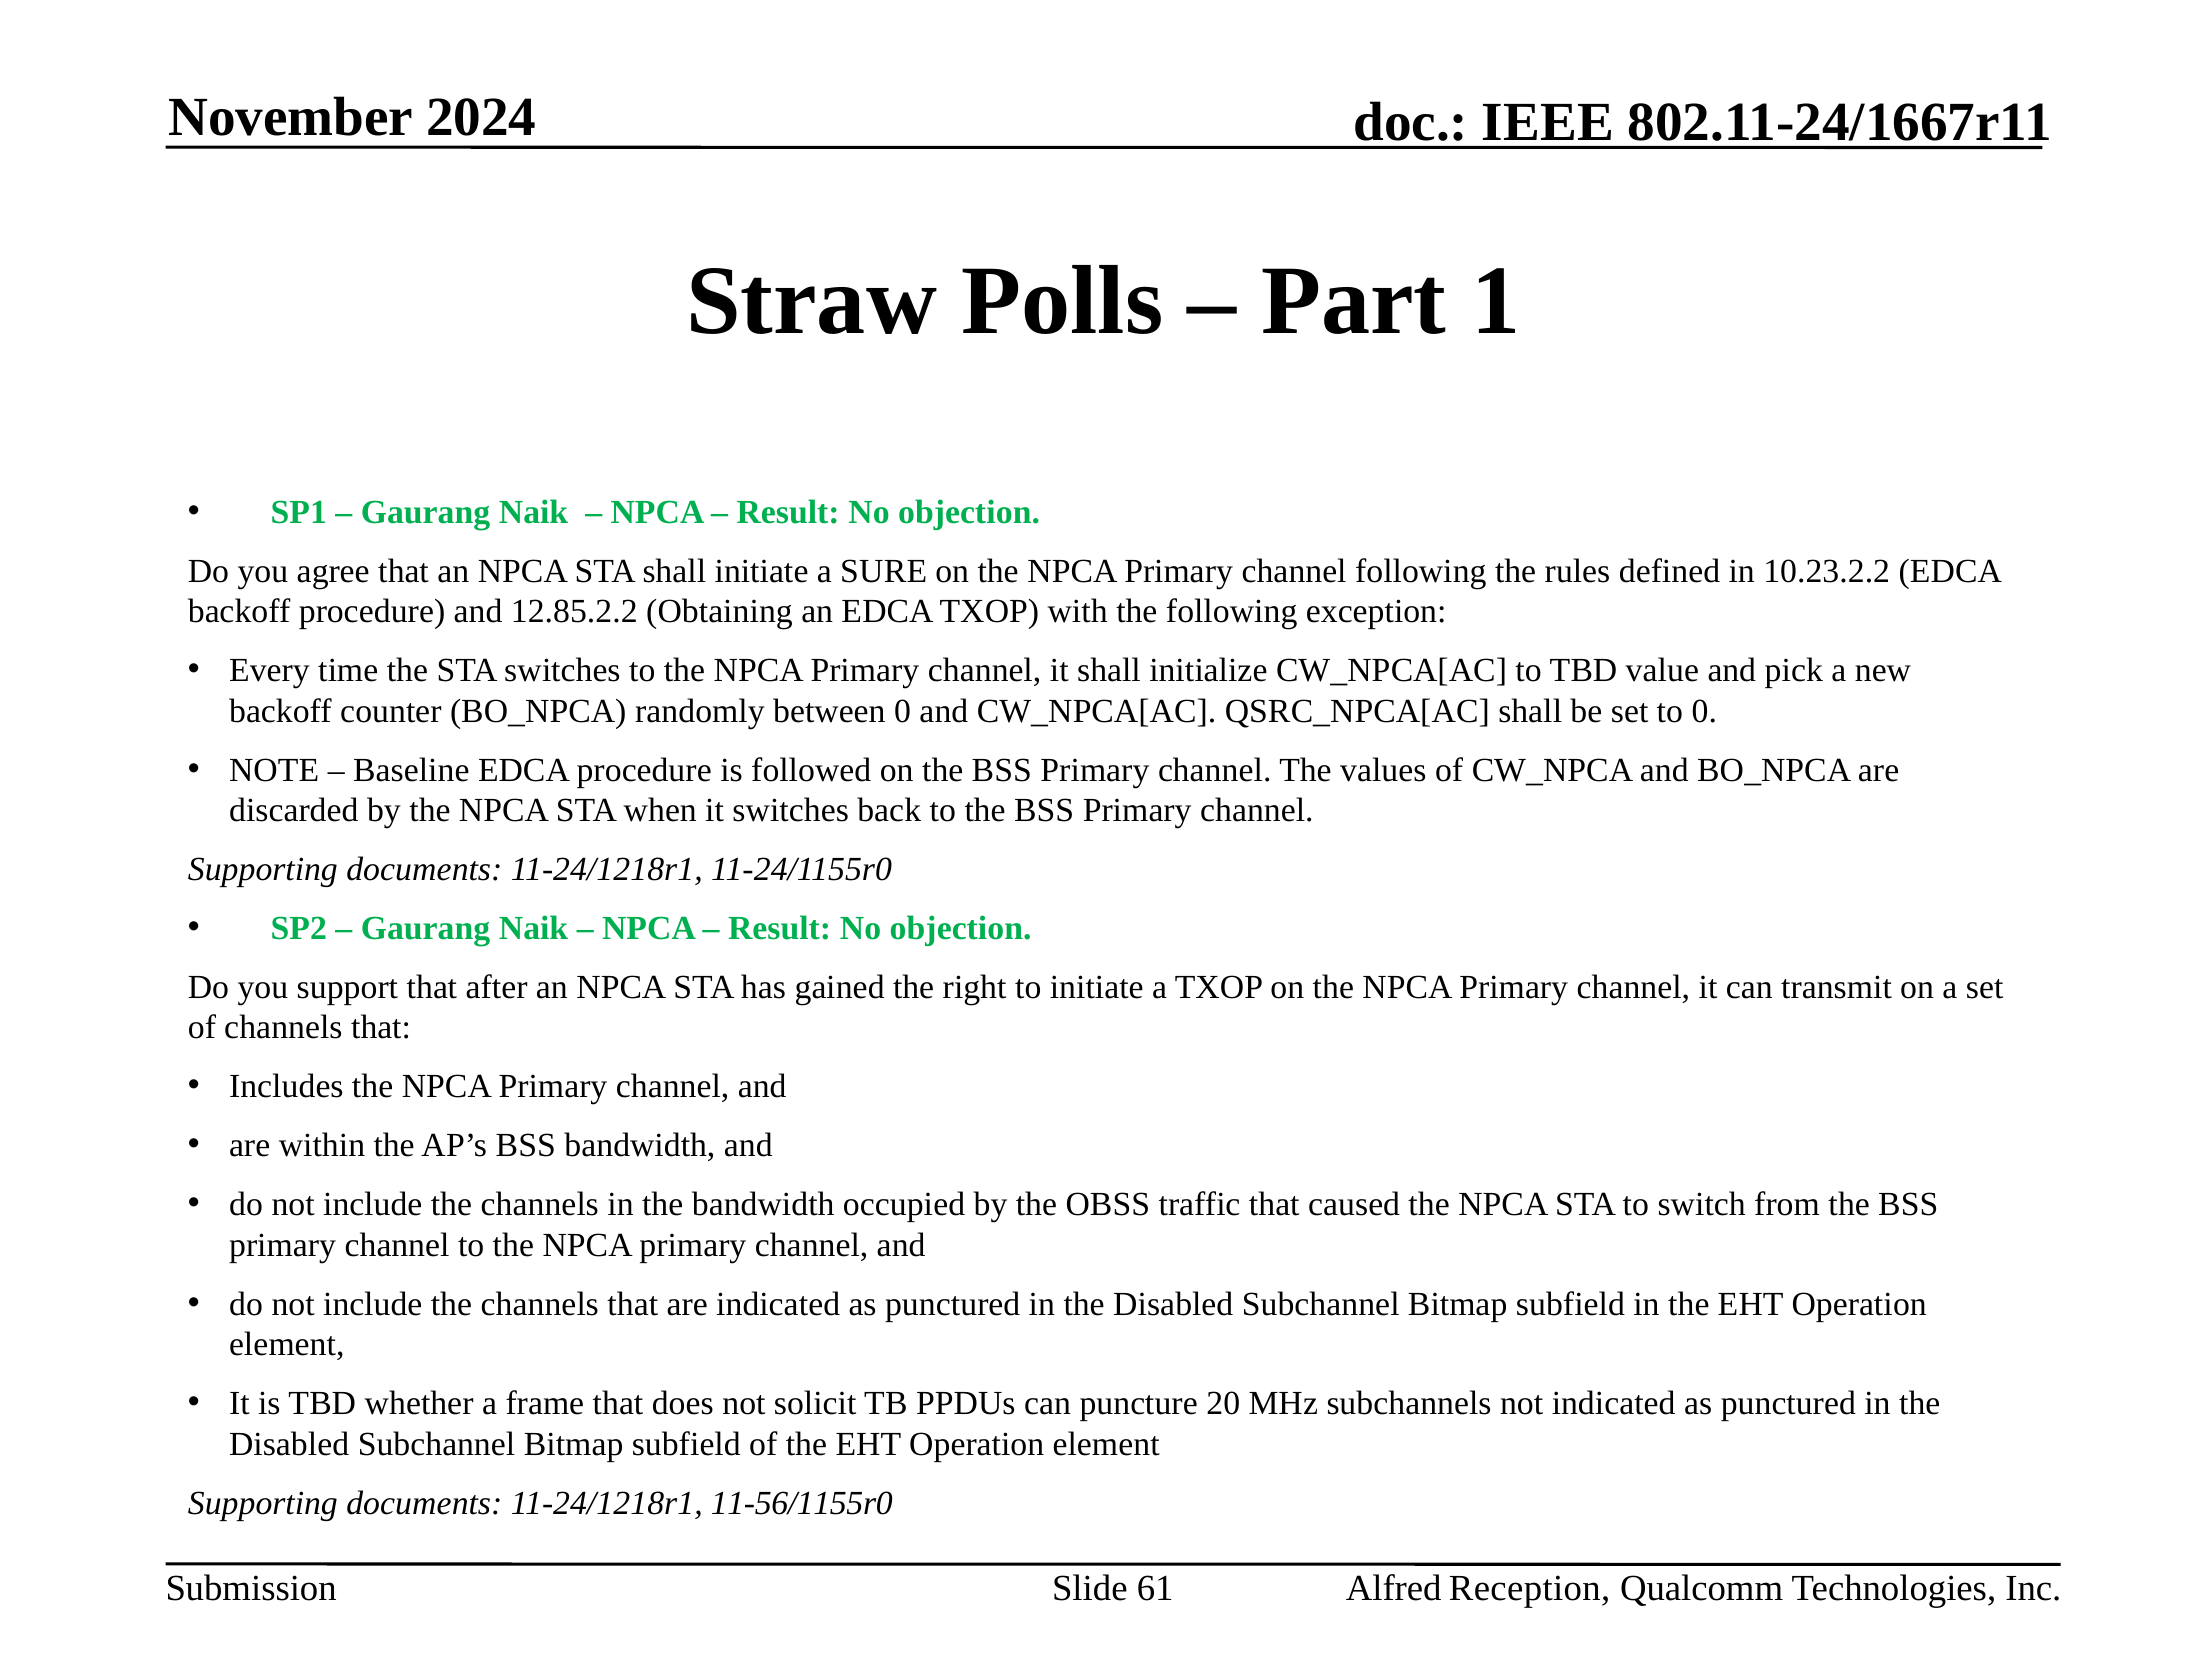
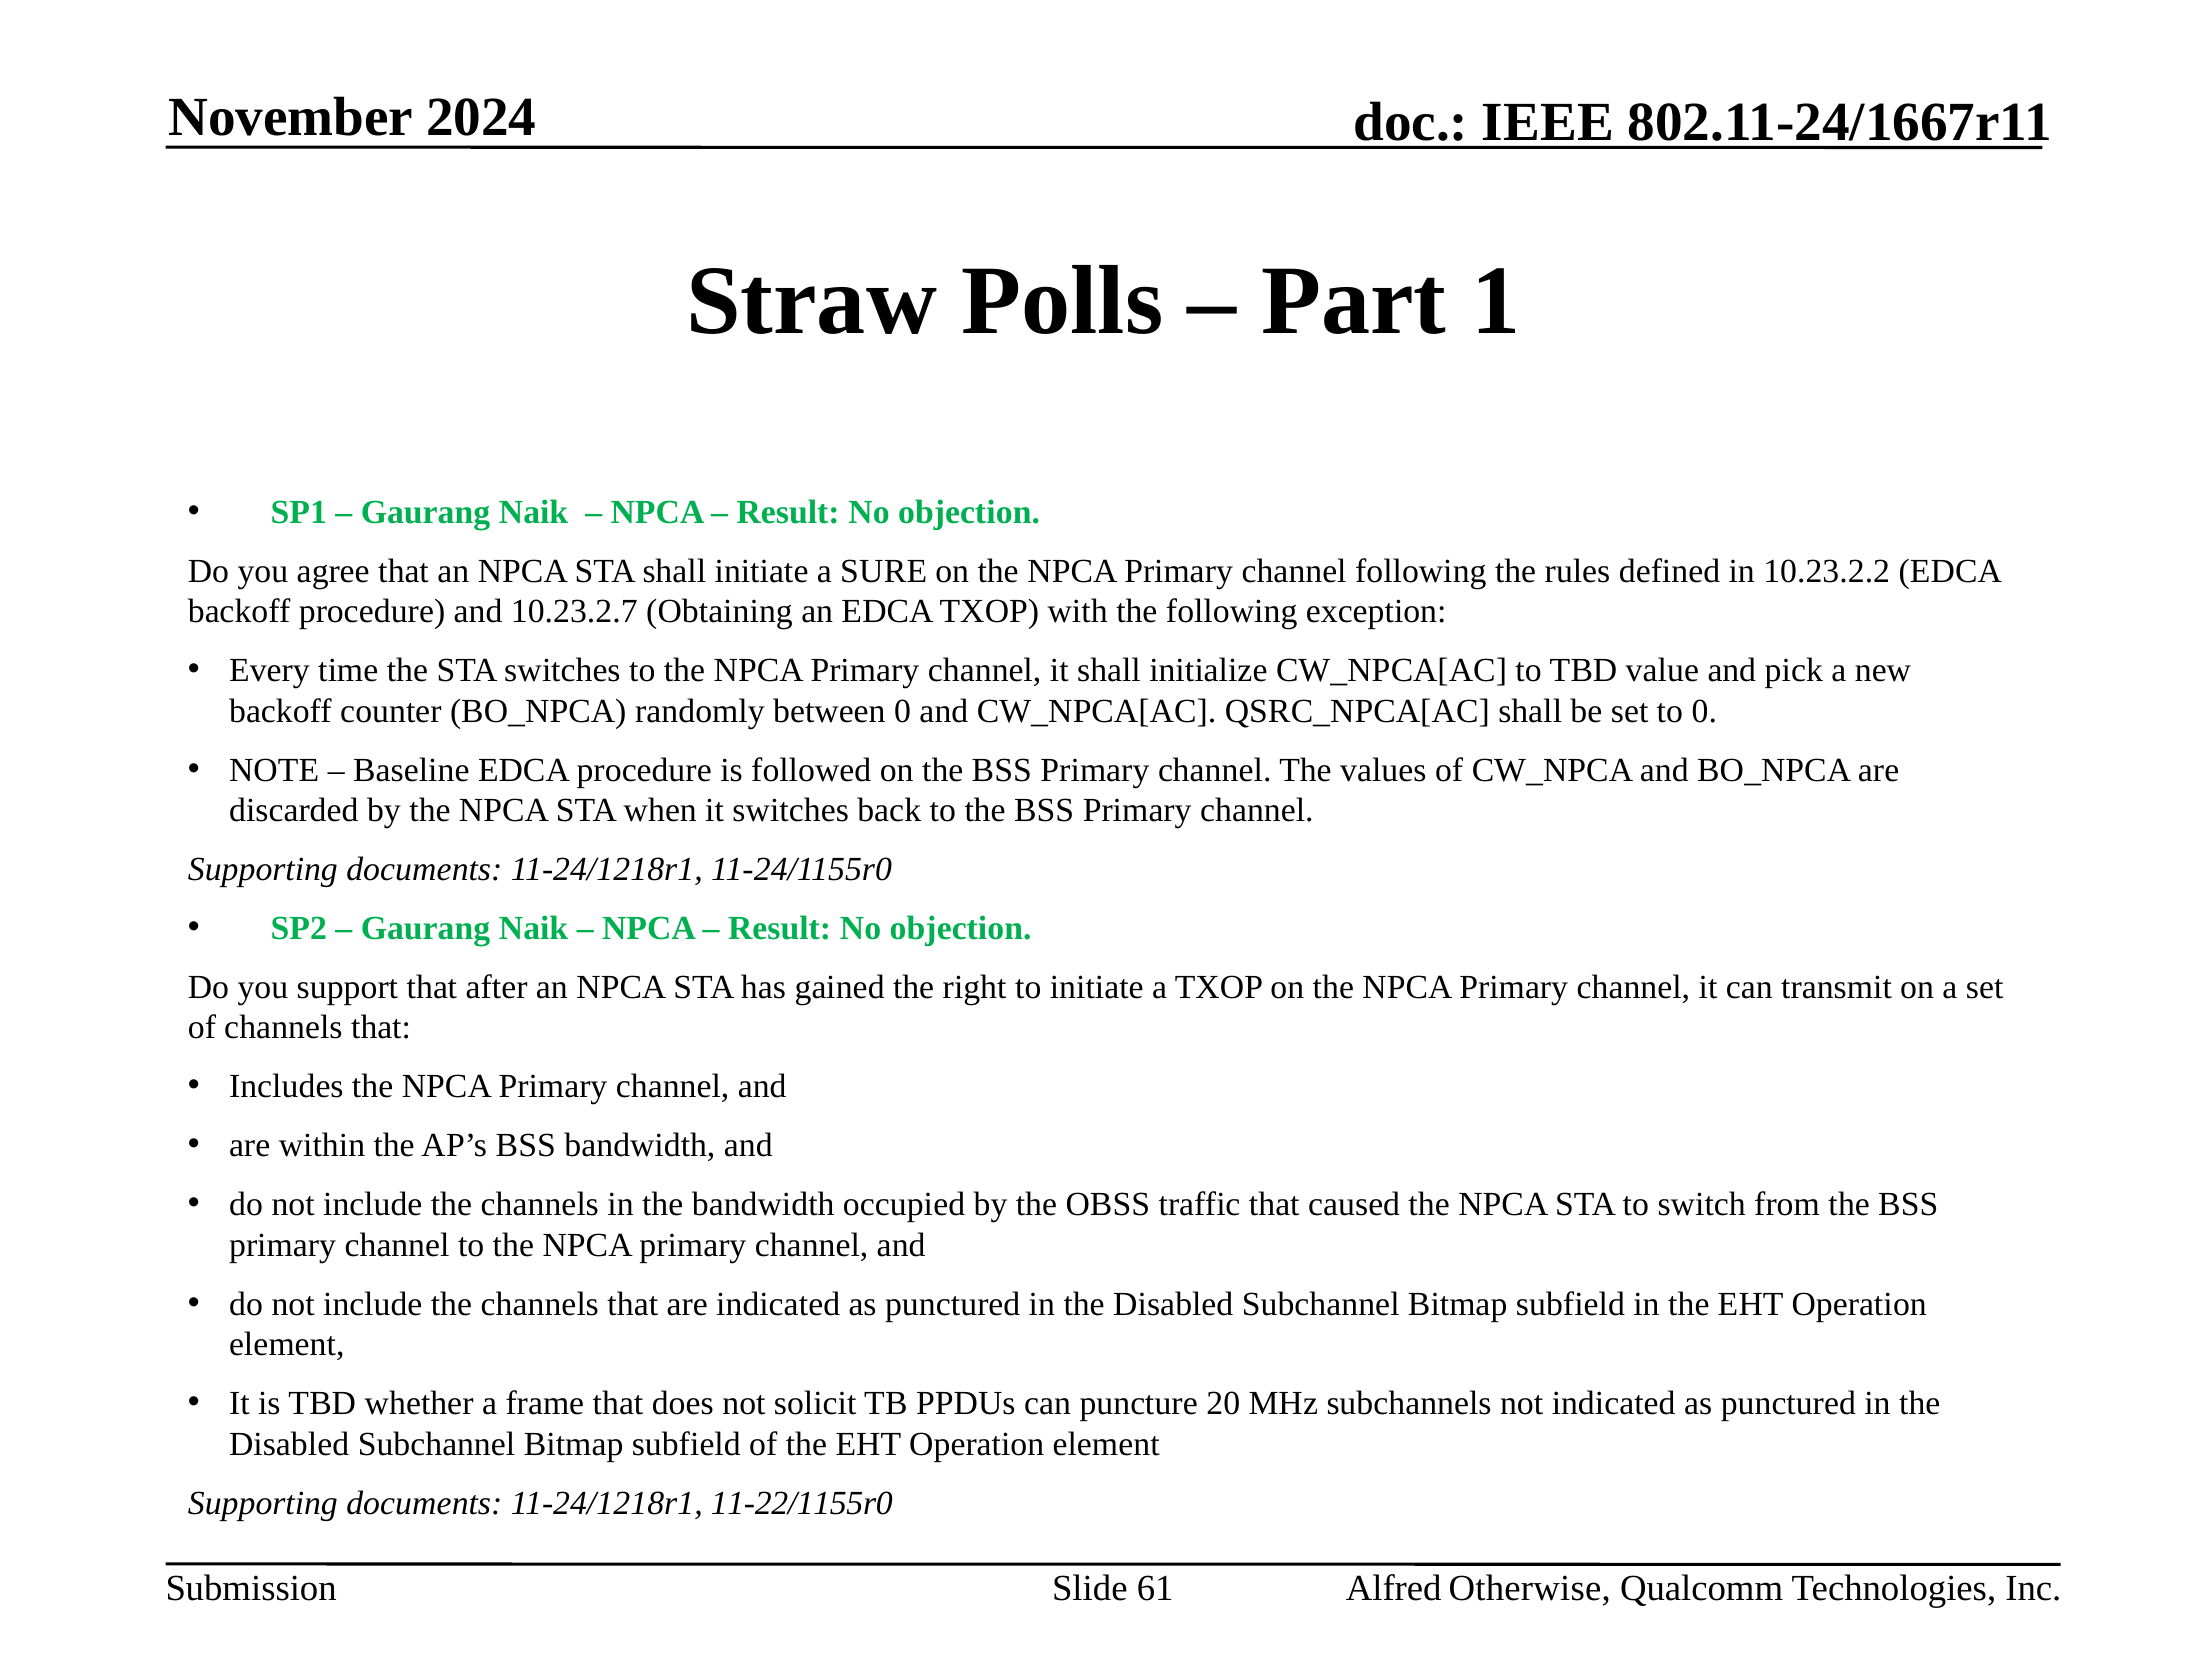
12.85.2.2: 12.85.2.2 -> 10.23.2.7
11-56/1155r0: 11-56/1155r0 -> 11-22/1155r0
Reception: Reception -> Otherwise
